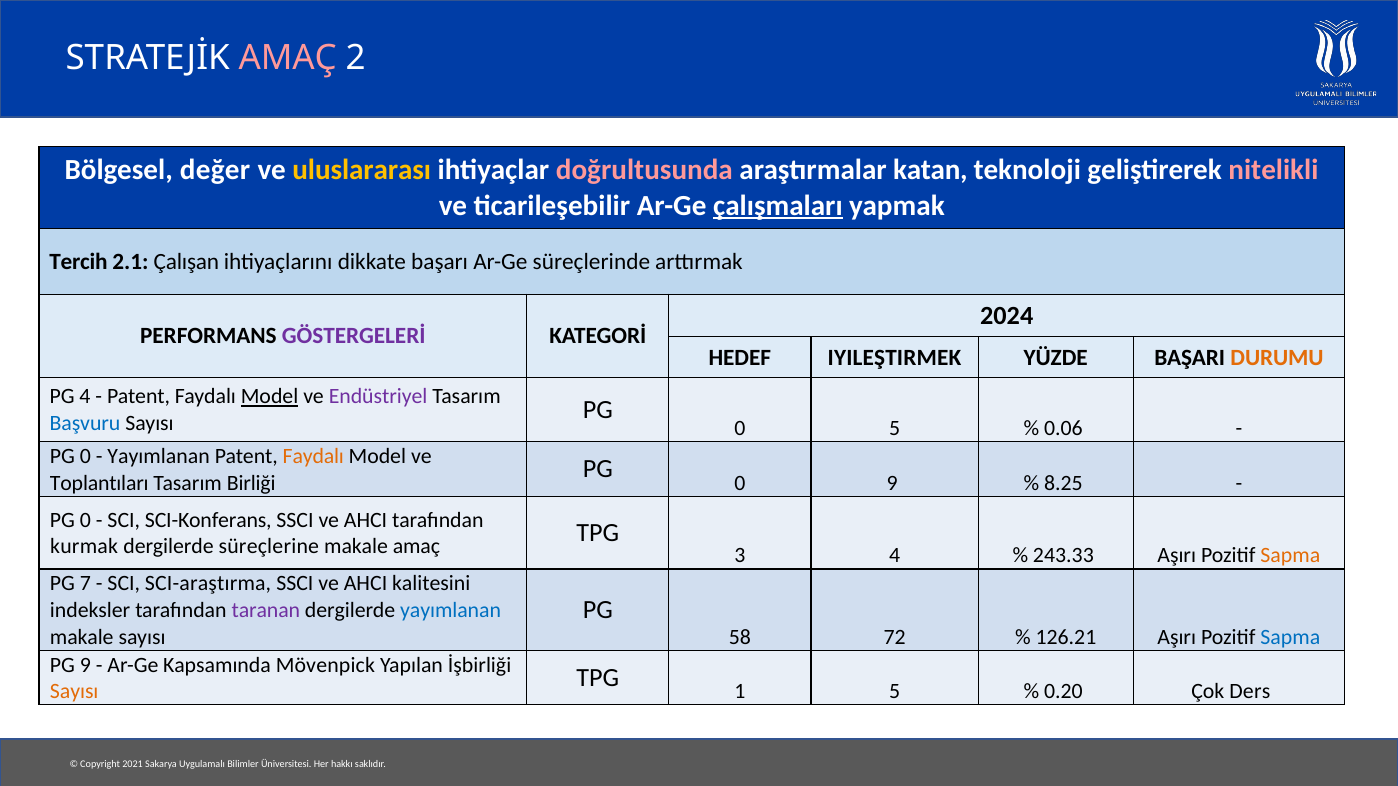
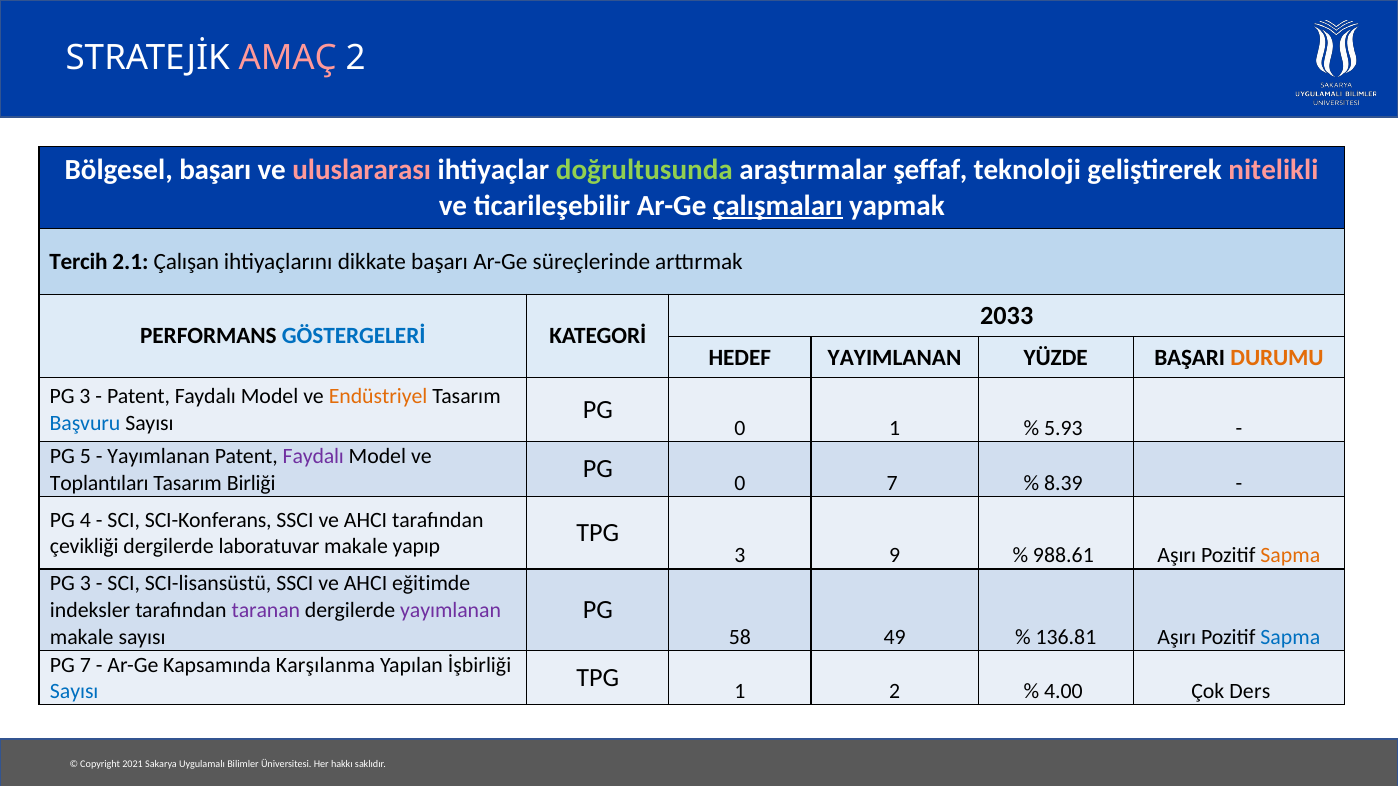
Bölgesel değer: değer -> başarı
uluslararası colour: yellow -> pink
doğrultusunda colour: pink -> light green
katan: katan -> şeffaf
2024: 2024 -> 2033
GÖSTERGELERİ colour: purple -> blue
IYILEŞTIRMEK: IYILEŞTIRMEK -> YAYIMLANAN
4 at (85, 397): 4 -> 3
Model at (270, 397) underline: present -> none
Endüstriyel colour: purple -> orange
0 5: 5 -> 1
0.06: 0.06 -> 5.93
0 at (85, 457): 0 -> 5
Faydalı at (313, 457) colour: orange -> purple
0 9: 9 -> 7
8.25: 8.25 -> 8.39
0 at (85, 520): 0 -> 4
kurmak: kurmak -> çevikliği
süreçlerine: süreçlerine -> laboratuvar
makale amaç: amaç -> yapıp
3 4: 4 -> 9
243.33: 243.33 -> 988.61
7 at (85, 584): 7 -> 3
SCI-araştırma: SCI-araştırma -> SCI-lisansüstü
kalitesini: kalitesini -> eğitimde
yayımlanan at (451, 611) colour: blue -> purple
72: 72 -> 49
126.21: 126.21 -> 136.81
PG 9: 9 -> 7
Mövenpick: Mövenpick -> Karşılanma
Sayısı at (74, 692) colour: orange -> blue
1 5: 5 -> 2
0.20: 0.20 -> 4.00
